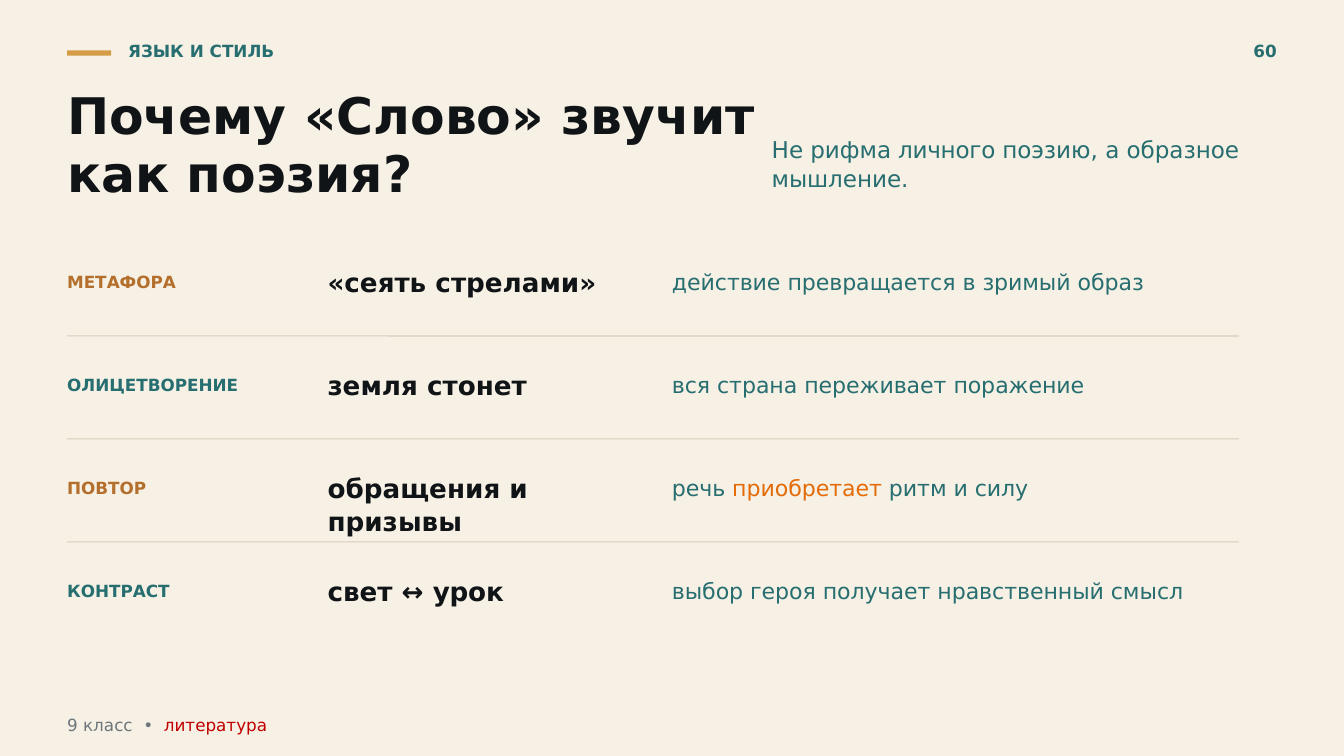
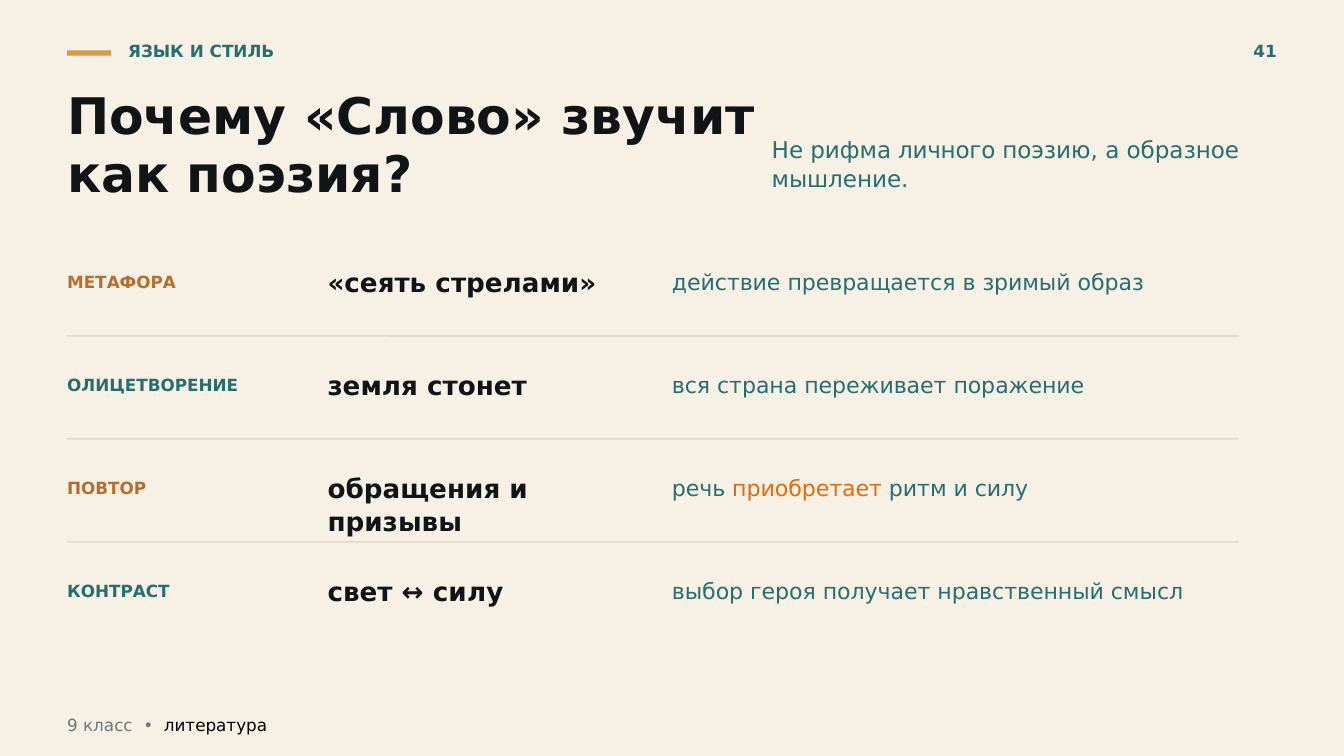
60: 60 -> 41
урок at (468, 592): урок -> силу
литература colour: red -> black
